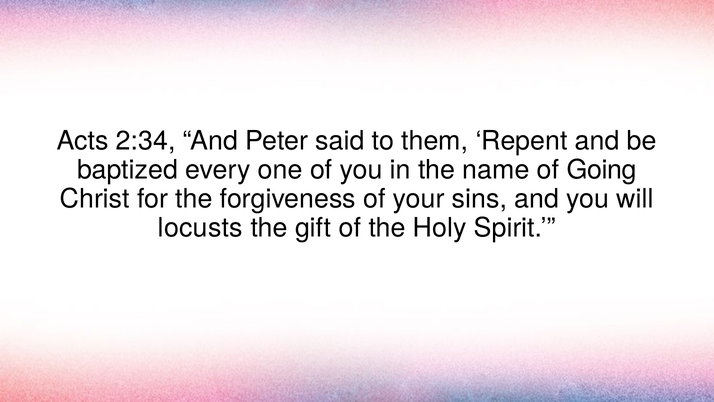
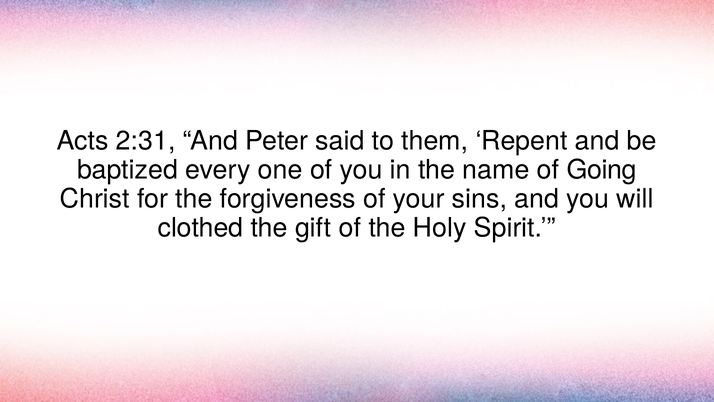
2:34: 2:34 -> 2:31
locusts: locusts -> clothed
